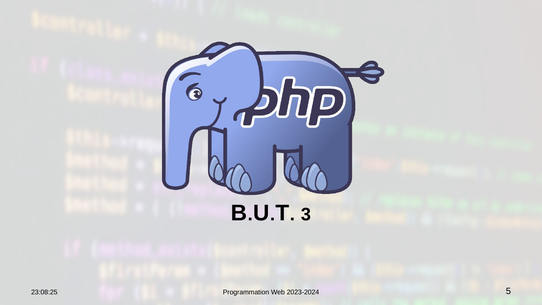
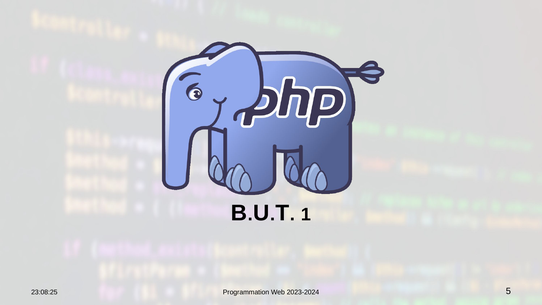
3: 3 -> 1
